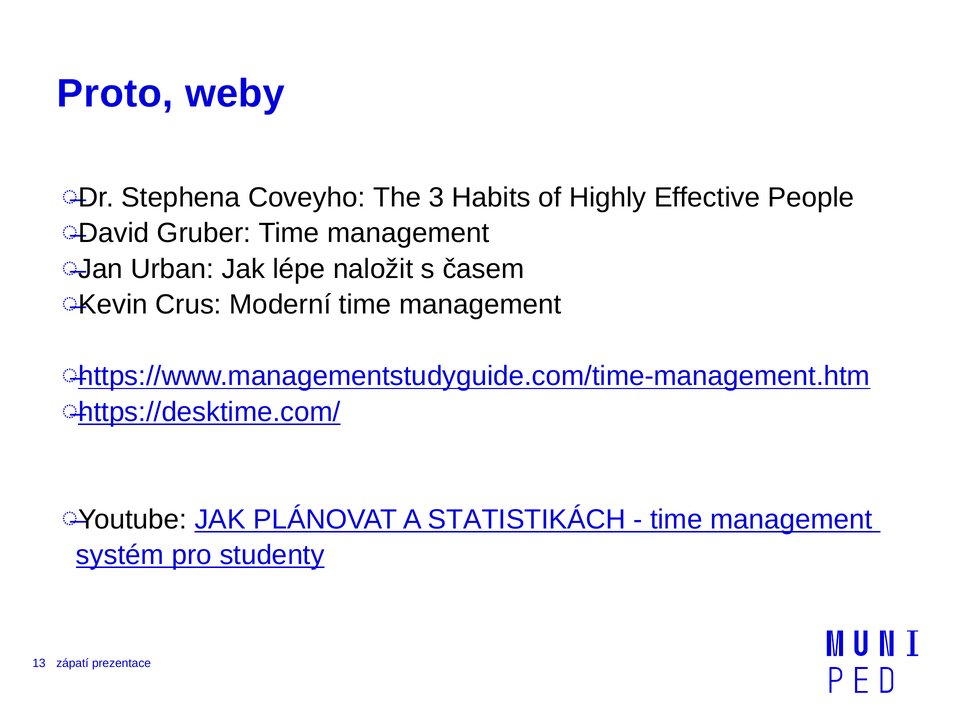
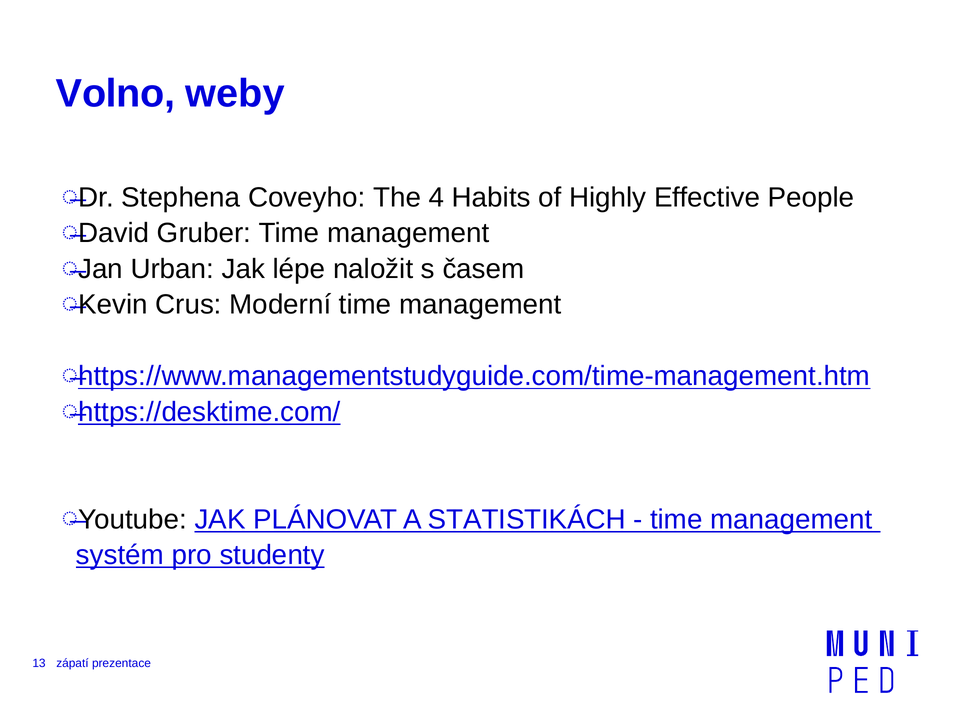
Proto: Proto -> Volno
3: 3 -> 4
